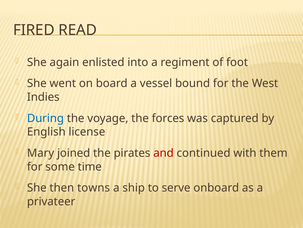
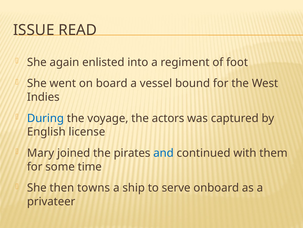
FIRED: FIRED -> ISSUE
forces: forces -> actors
and colour: red -> blue
